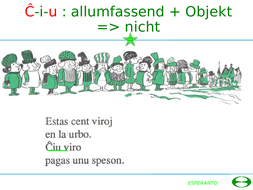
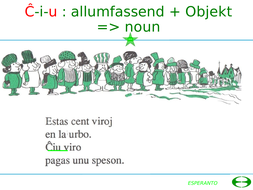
nicht: nicht -> noun
